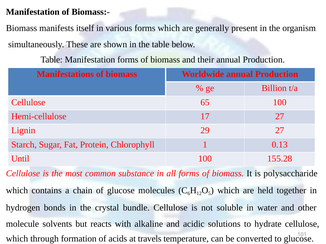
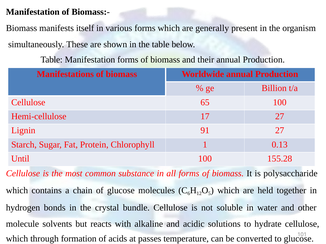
29: 29 -> 91
travels: travels -> passes
